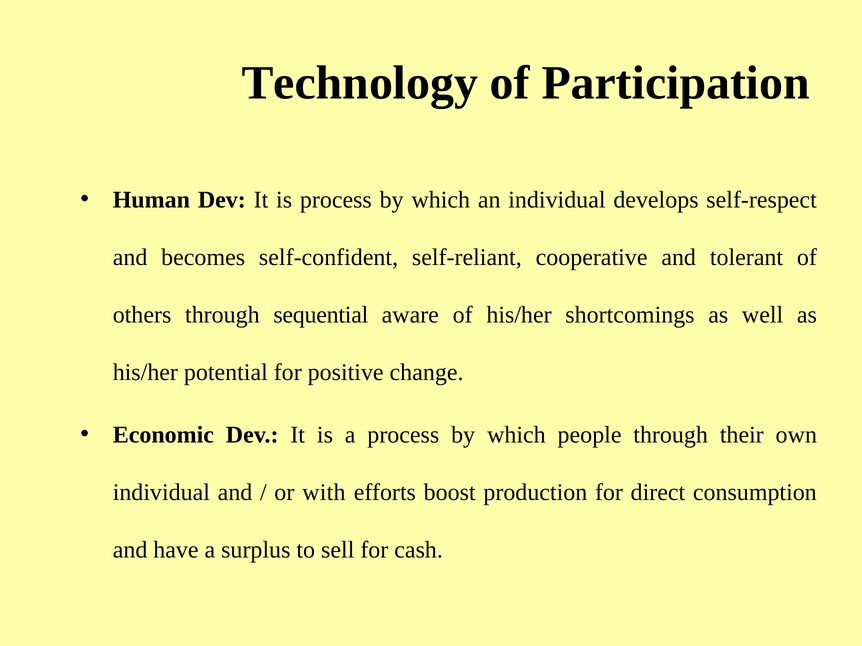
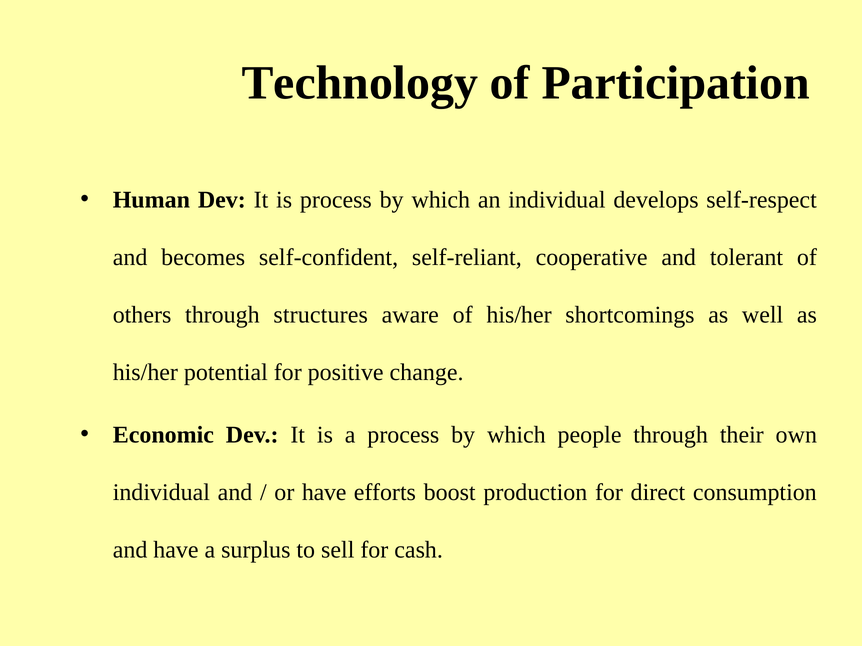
sequential: sequential -> structures
or with: with -> have
